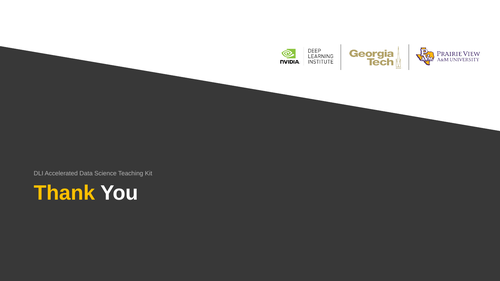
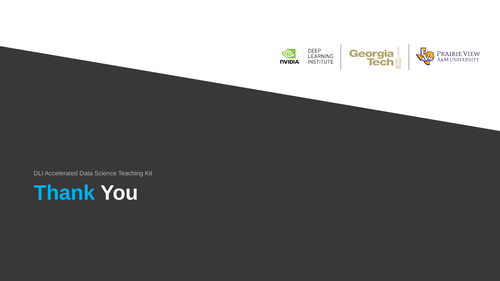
Thank colour: yellow -> light blue
